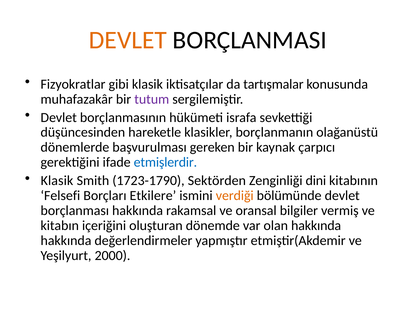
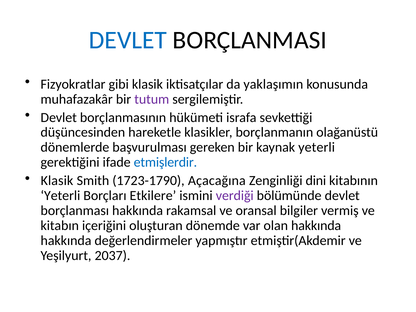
DEVLET at (128, 40) colour: orange -> blue
tartışmalar: tartışmalar -> yaklaşımın
kaynak çarpıcı: çarpıcı -> yeterli
Sektörden: Sektörden -> Açacağına
Felsefi at (60, 196): Felsefi -> Yeterli
verdiği colour: orange -> purple
2000: 2000 -> 2037
